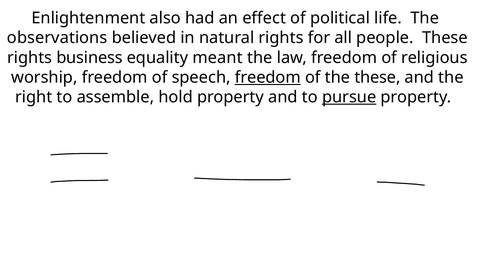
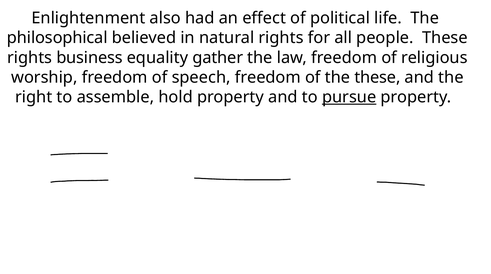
observations: observations -> philosophical
meant: meant -> gather
freedom at (268, 77) underline: present -> none
